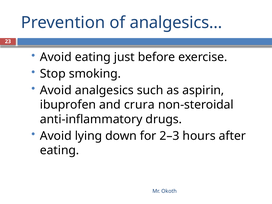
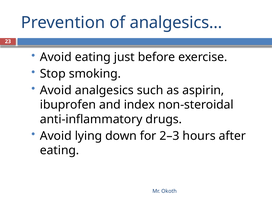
crura: crura -> index
